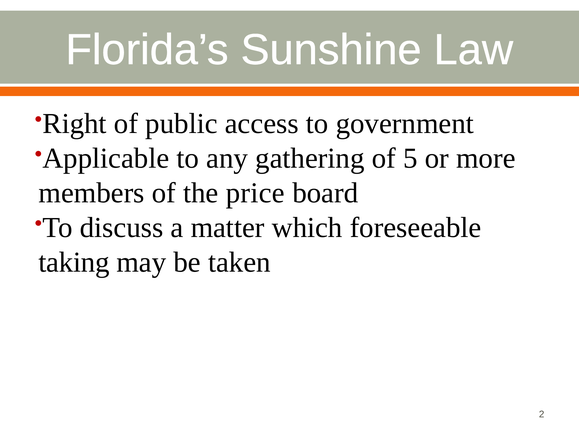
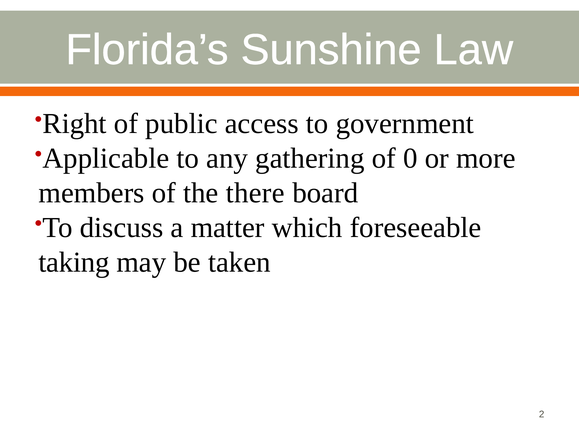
5: 5 -> 0
price: price -> there
